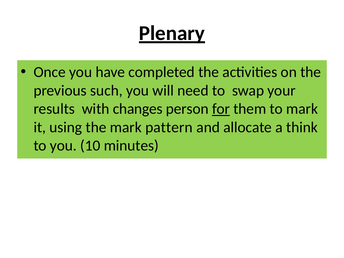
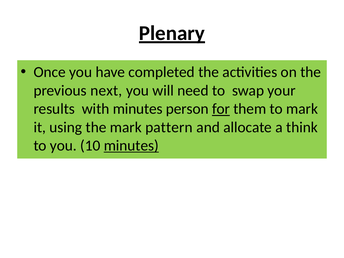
such: such -> next
with changes: changes -> minutes
minutes at (131, 146) underline: none -> present
